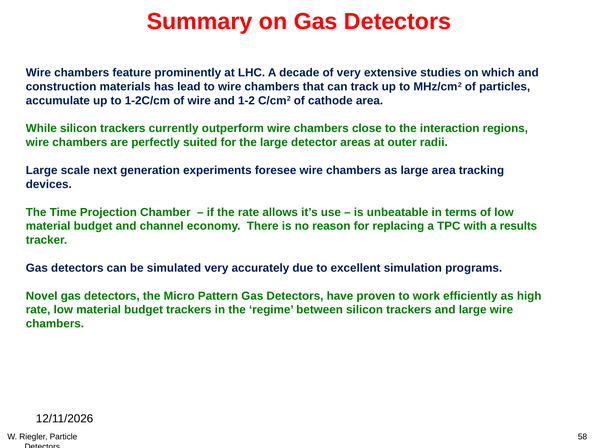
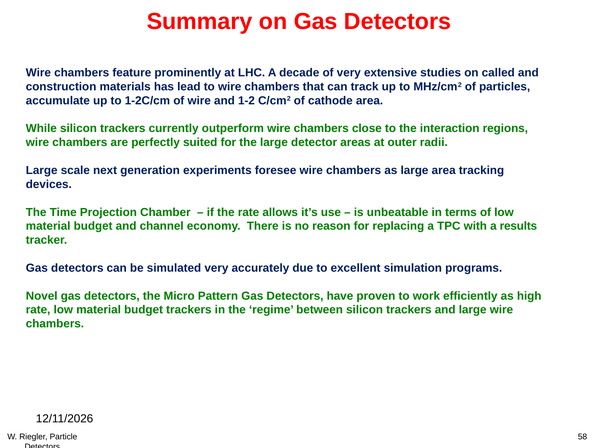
which: which -> called
